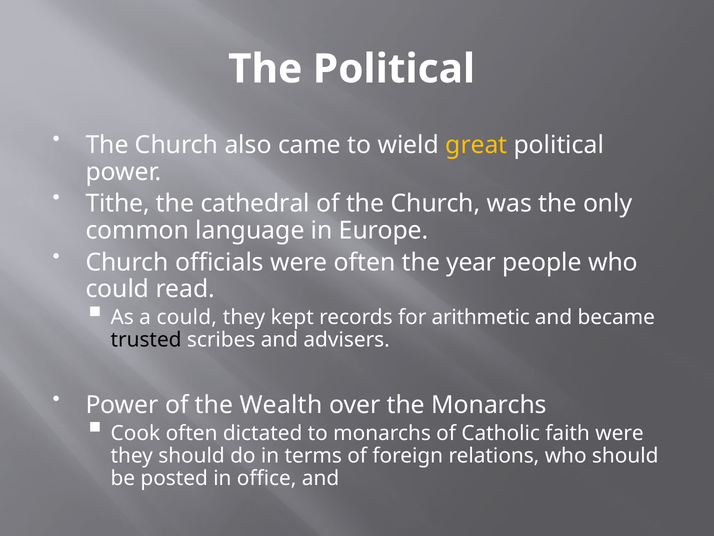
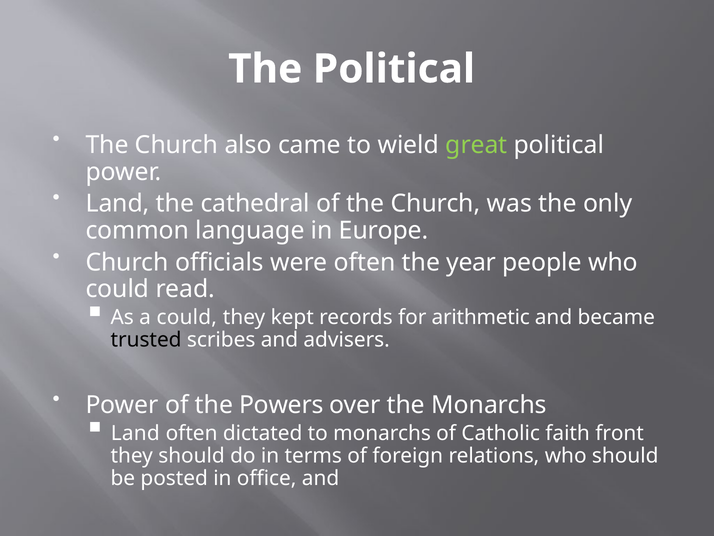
great colour: yellow -> light green
Tithe at (118, 204): Tithe -> Land
Wealth: Wealth -> Powers
Cook at (135, 433): Cook -> Land
faith were: were -> front
